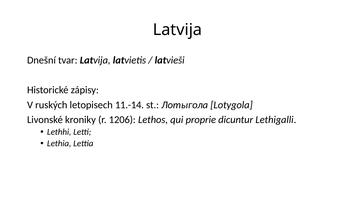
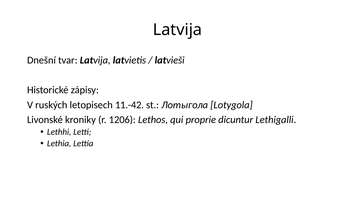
11.-14: 11.-14 -> 11.-42
